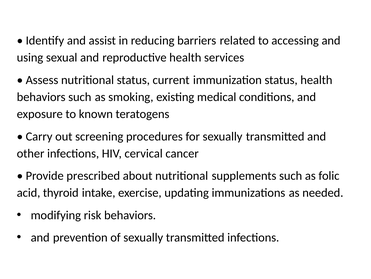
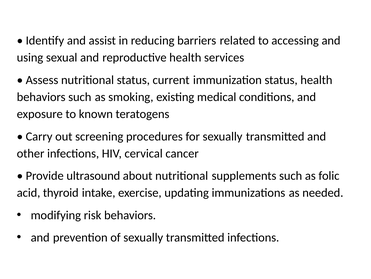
prescribed: prescribed -> ultrasound
